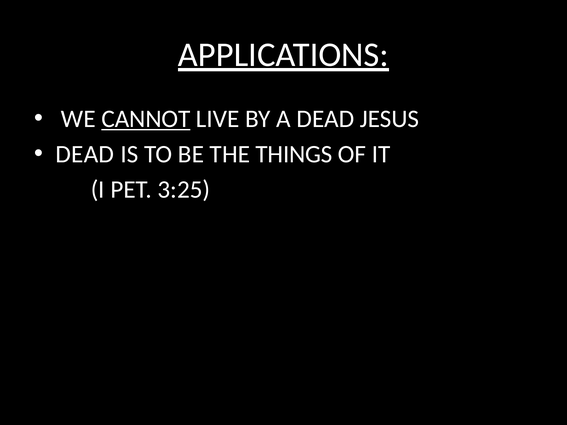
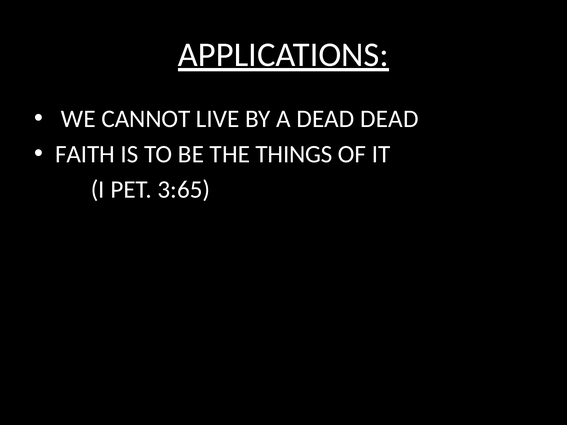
CANNOT underline: present -> none
DEAD JESUS: JESUS -> DEAD
DEAD at (85, 154): DEAD -> FAITH
3:25: 3:25 -> 3:65
